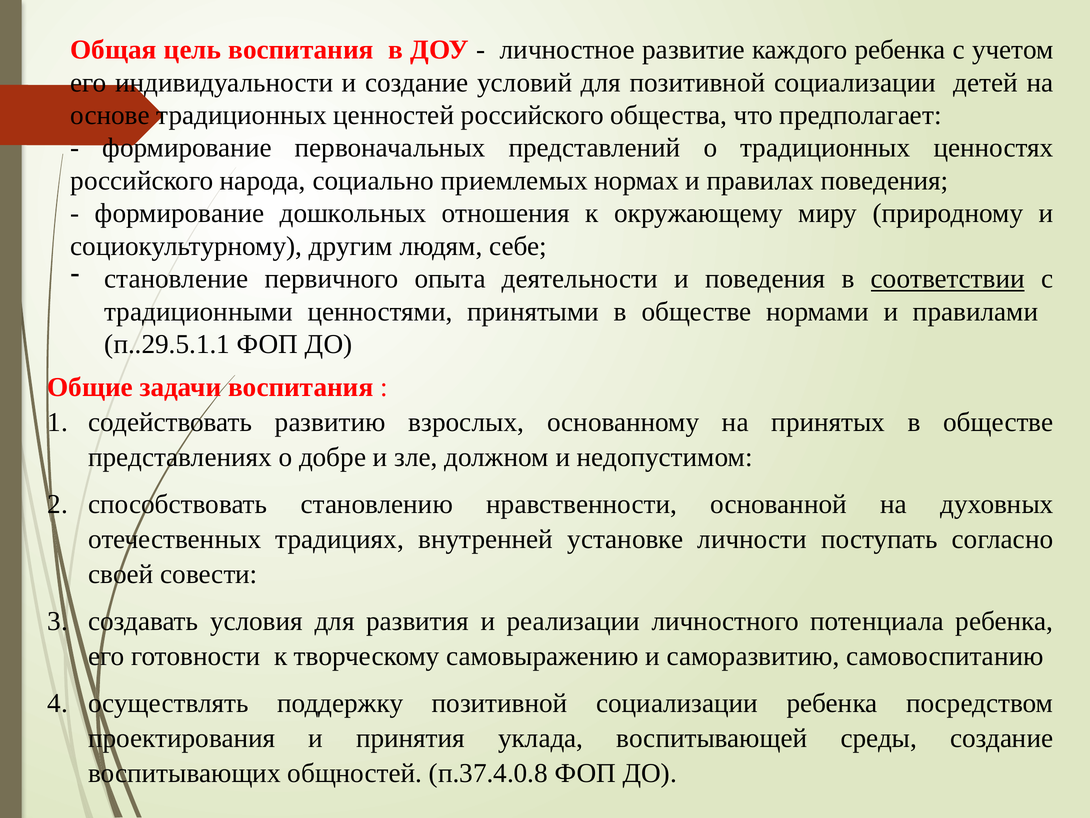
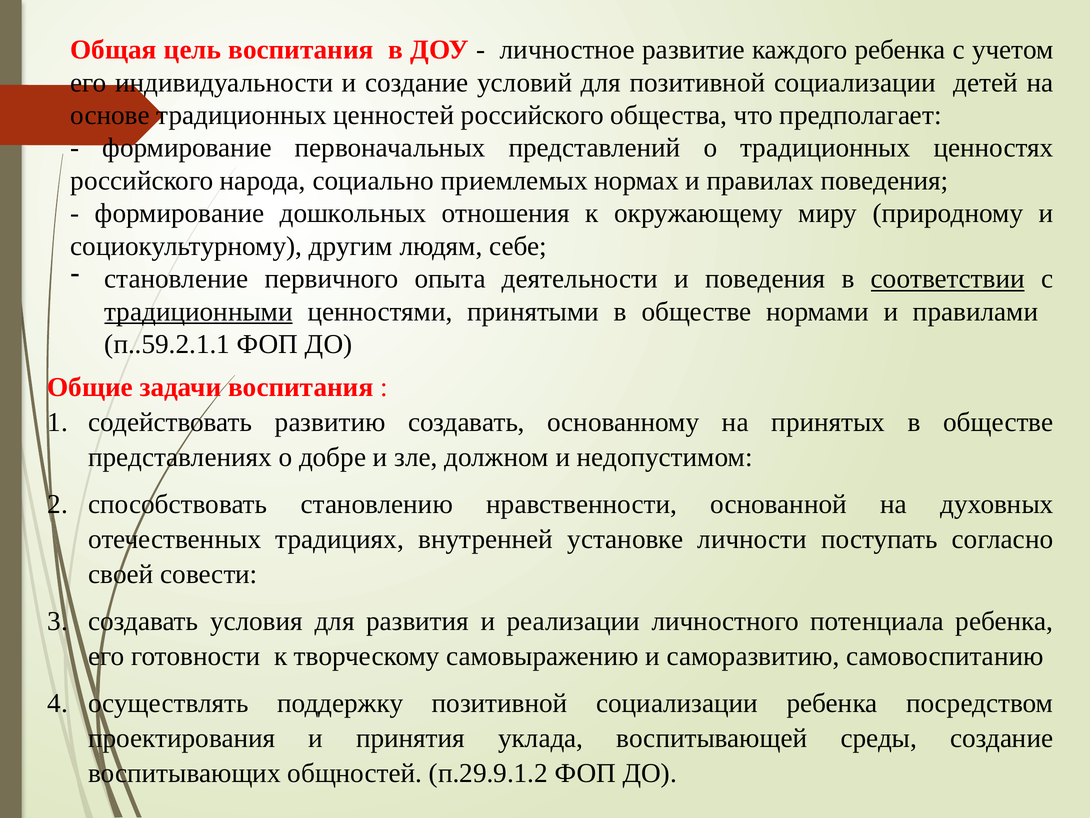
традиционными underline: none -> present
п..29.5.1.1: п..29.5.1.1 -> п..59.2.1.1
развитию взрослых: взрослых -> создавать
п.37.4.0.8: п.37.4.0.8 -> п.29.9.1.2
